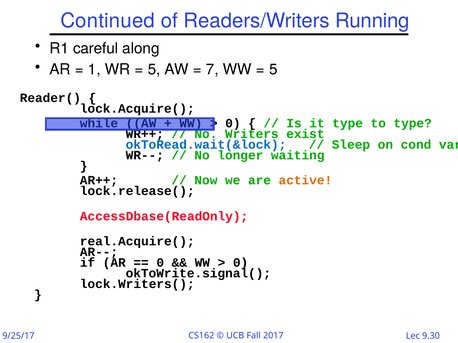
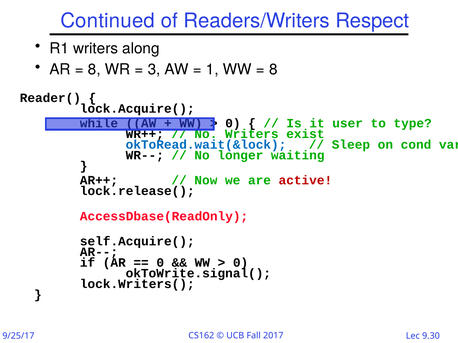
Running: Running -> Respect
R1 careful: careful -> writers
1 at (94, 70): 1 -> 8
5 at (154, 70): 5 -> 3
7: 7 -> 1
5 at (273, 70): 5 -> 8
it type: type -> user
active colour: orange -> red
real.Acquire(: real.Acquire( -> self.Acquire(
